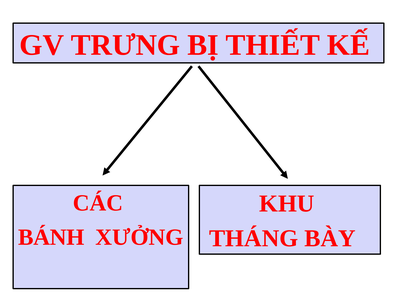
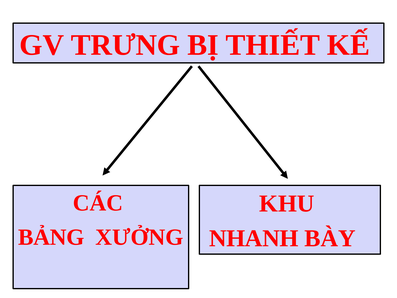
BÁNH: BÁNH -> BẢNG
THÁNG: THÁNG -> NHANH
